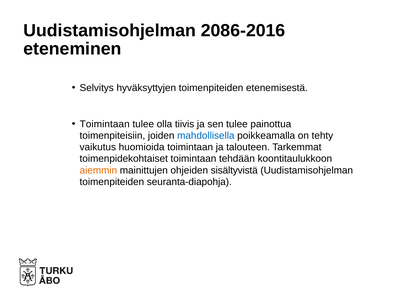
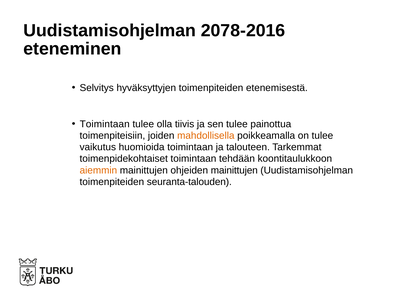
2086-2016: 2086-2016 -> 2078-2016
mahdollisella colour: blue -> orange
on tehty: tehty -> tulee
ohjeiden sisältyvistä: sisältyvistä -> mainittujen
seuranta-diapohja: seuranta-diapohja -> seuranta-talouden
